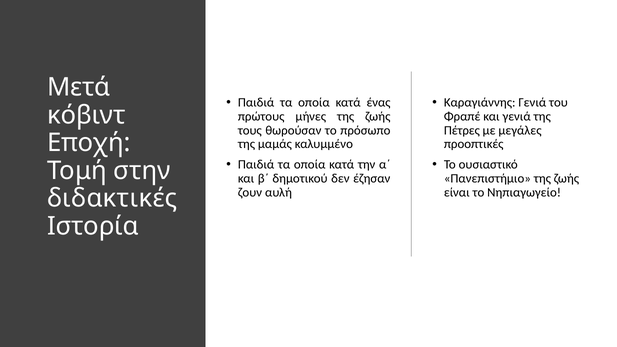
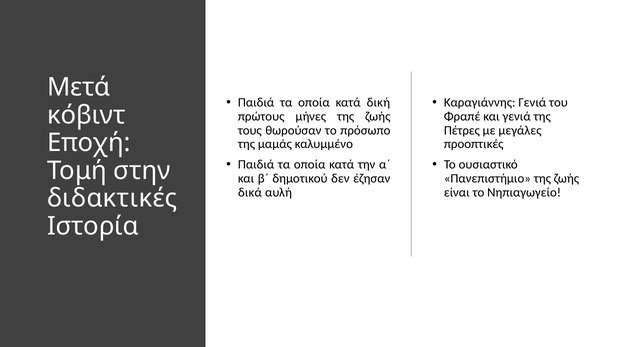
ένας: ένας -> δική
ζουν: ζουν -> δικά
